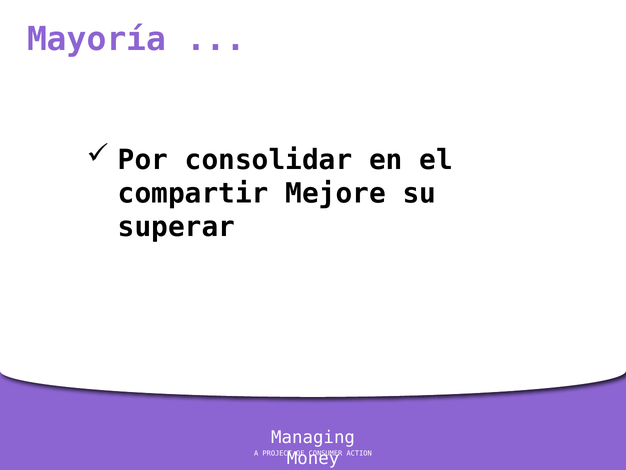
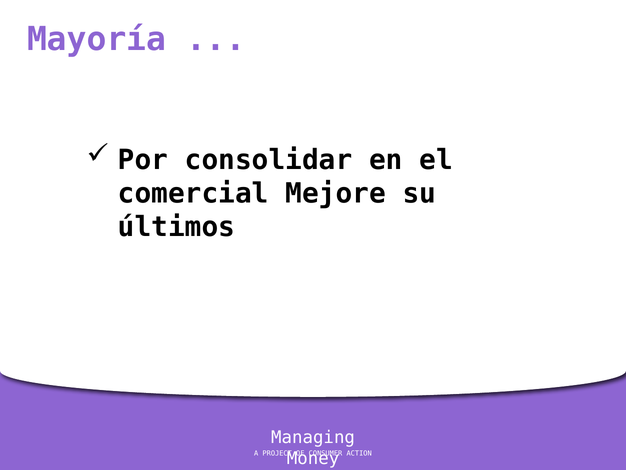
compartir: compartir -> comercial
superar: superar -> últimos
